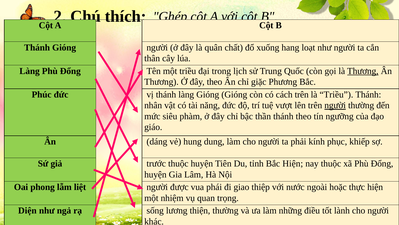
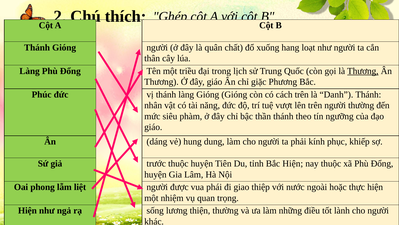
đây theo: theo -> giáo
là Triều: Triều -> Danh
người at (335, 105) underline: present -> none
Diện at (27, 210): Diện -> Hiện
